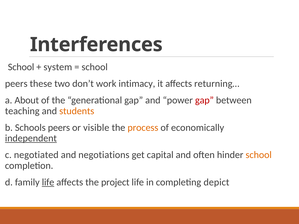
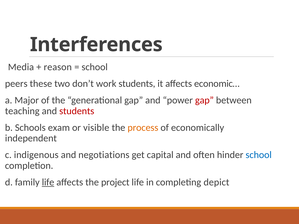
School at (21, 67): School -> Media
system: system -> reason
work intimacy: intimacy -> students
returning…: returning… -> economic…
About: About -> Major
students at (77, 111) colour: orange -> red
Schools peers: peers -> exam
independent underline: present -> none
negotiated: negotiated -> indigenous
school at (259, 155) colour: orange -> blue
